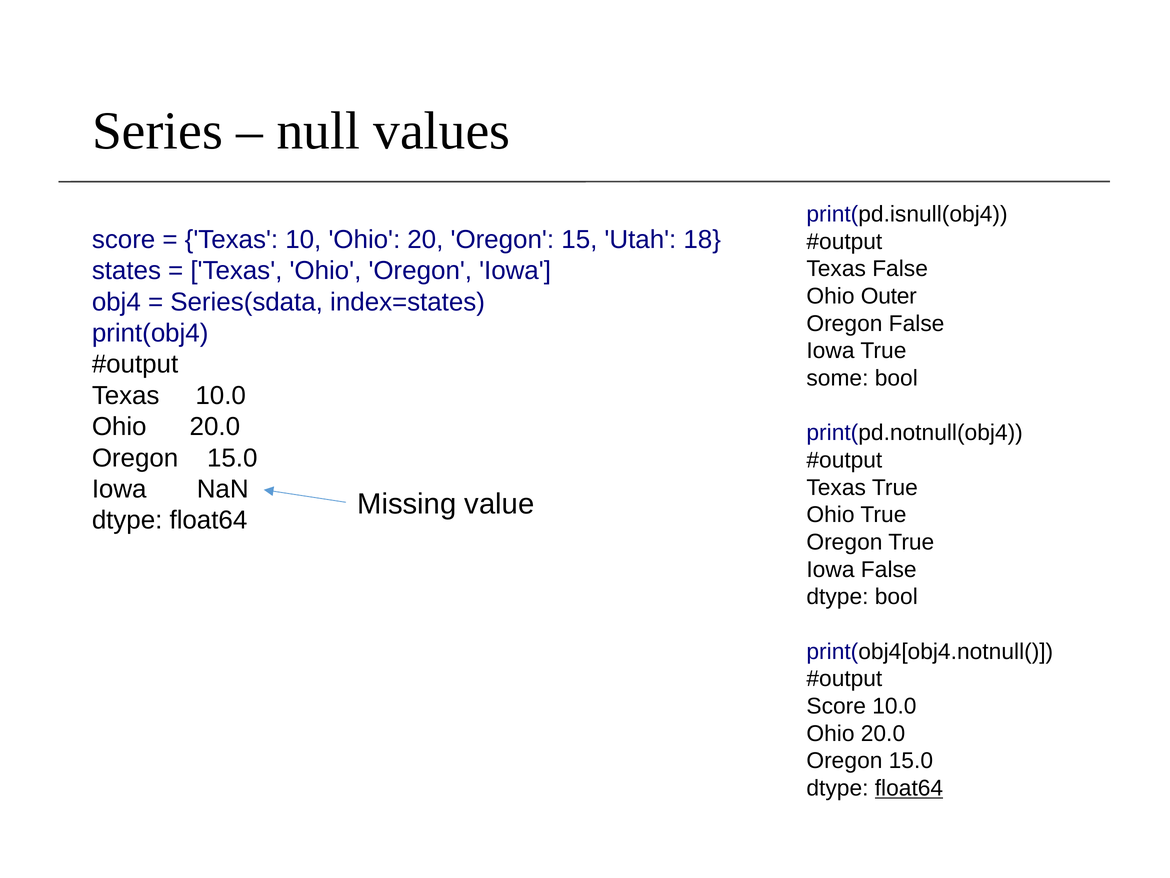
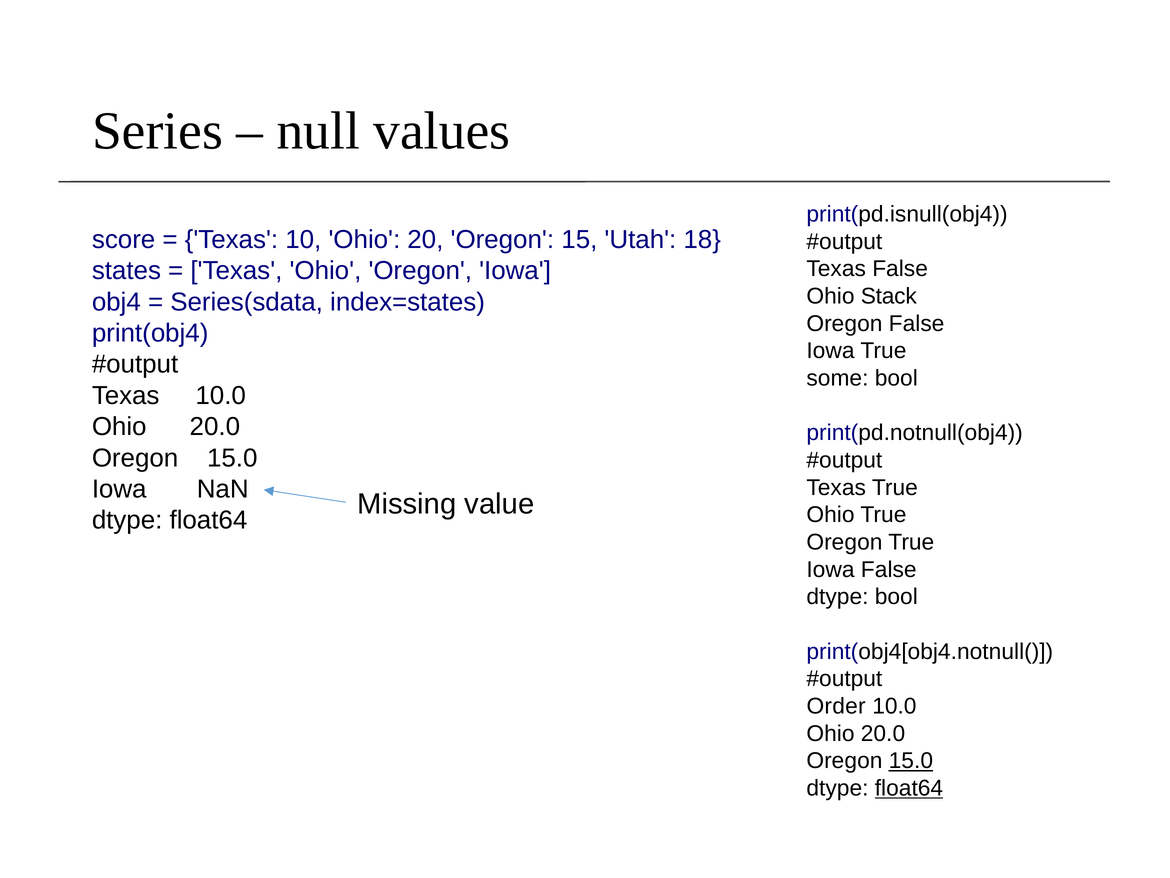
Outer: Outer -> Stack
Score at (836, 706): Score -> Order
15.0 at (911, 760) underline: none -> present
